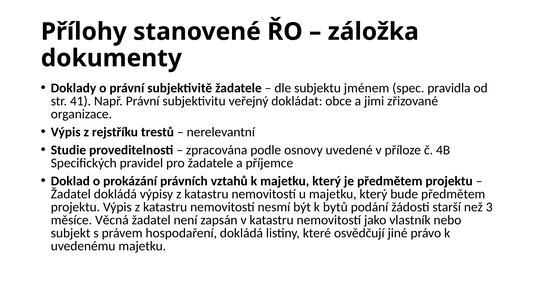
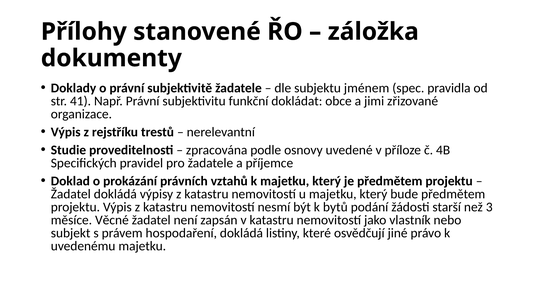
veřejný: veřejný -> funkční
Věcná: Věcná -> Věcné
